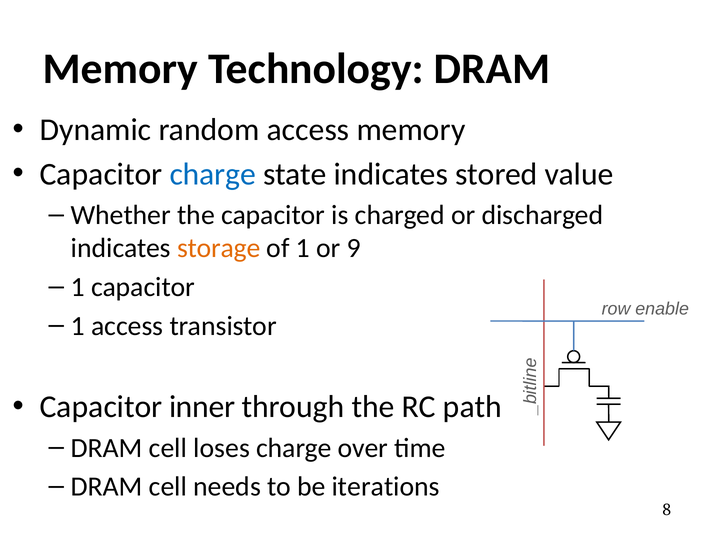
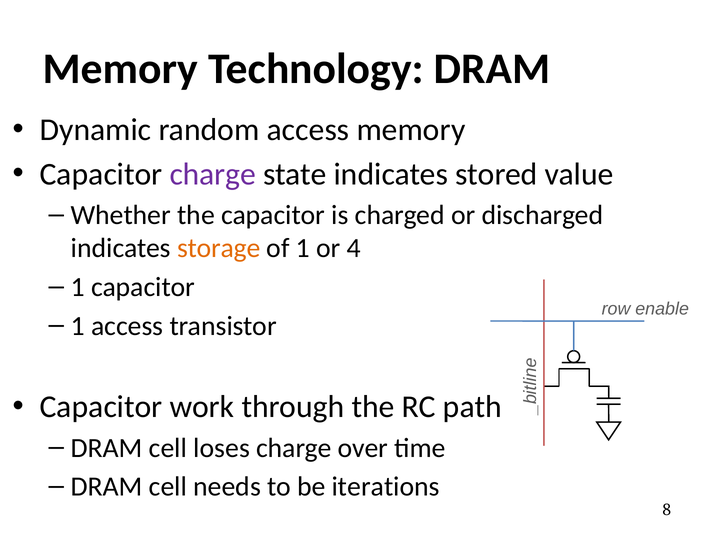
charge at (213, 174) colour: blue -> purple
9: 9 -> 4
inner: inner -> work
